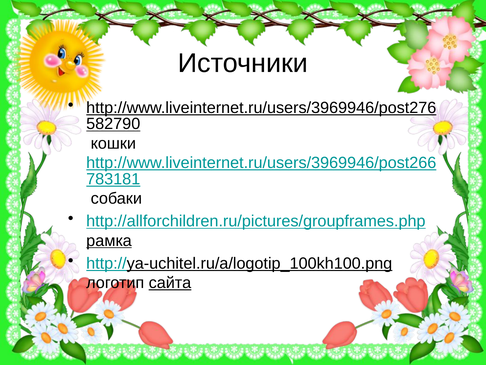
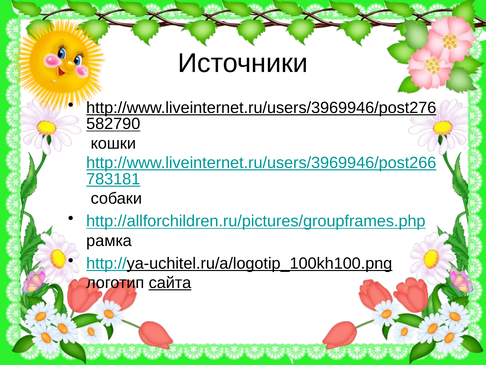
рамка underline: present -> none
